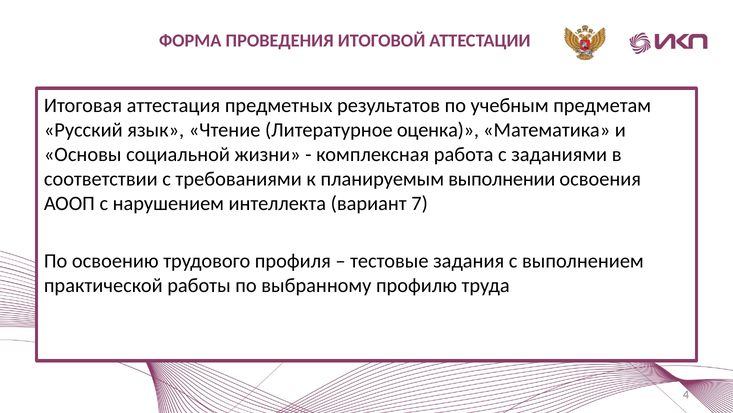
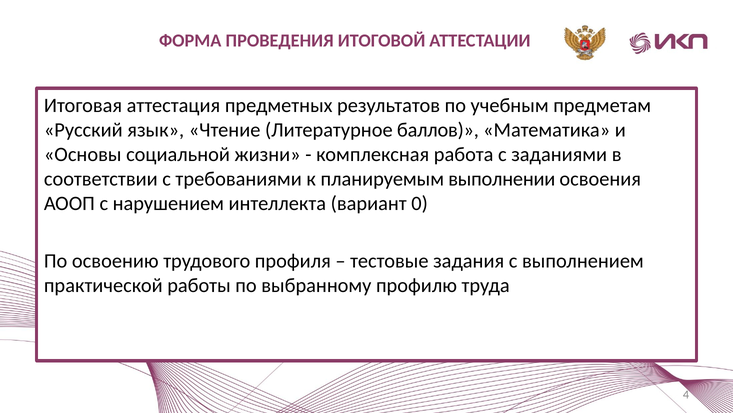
оценка: оценка -> баллов
7: 7 -> 0
